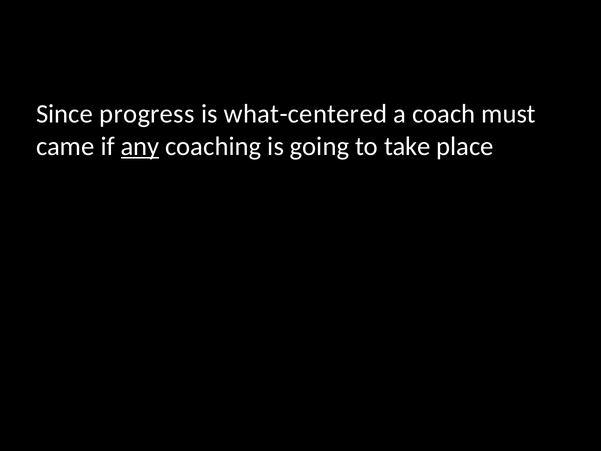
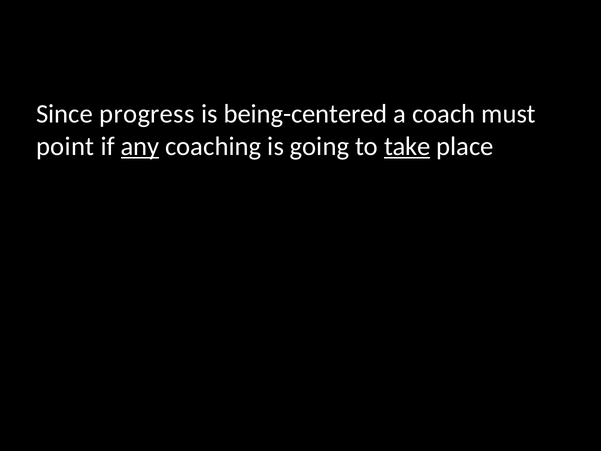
what-centered: what-centered -> being-centered
came: came -> point
take underline: none -> present
